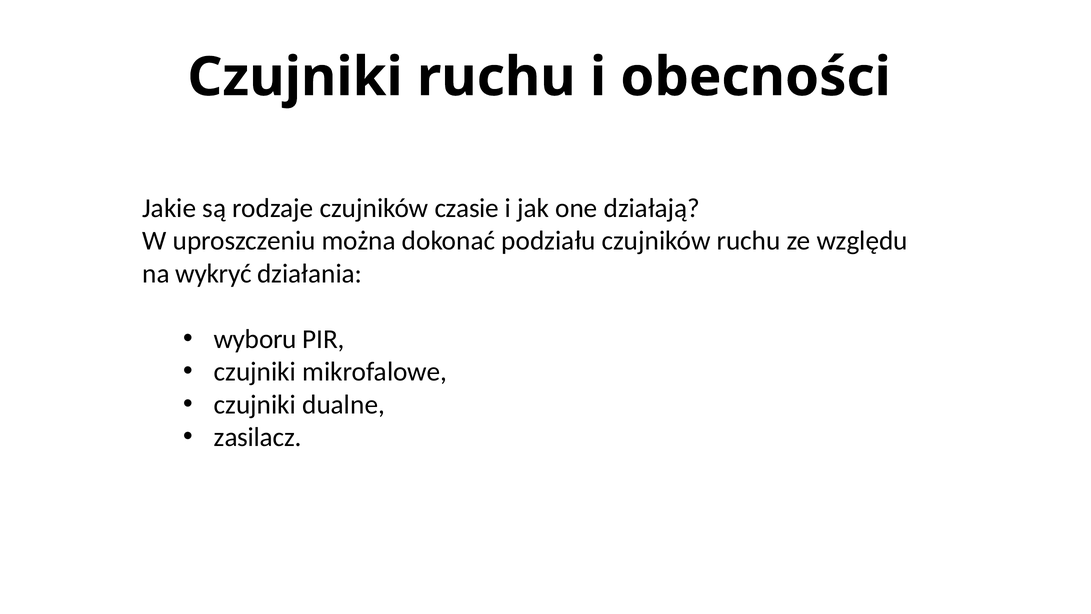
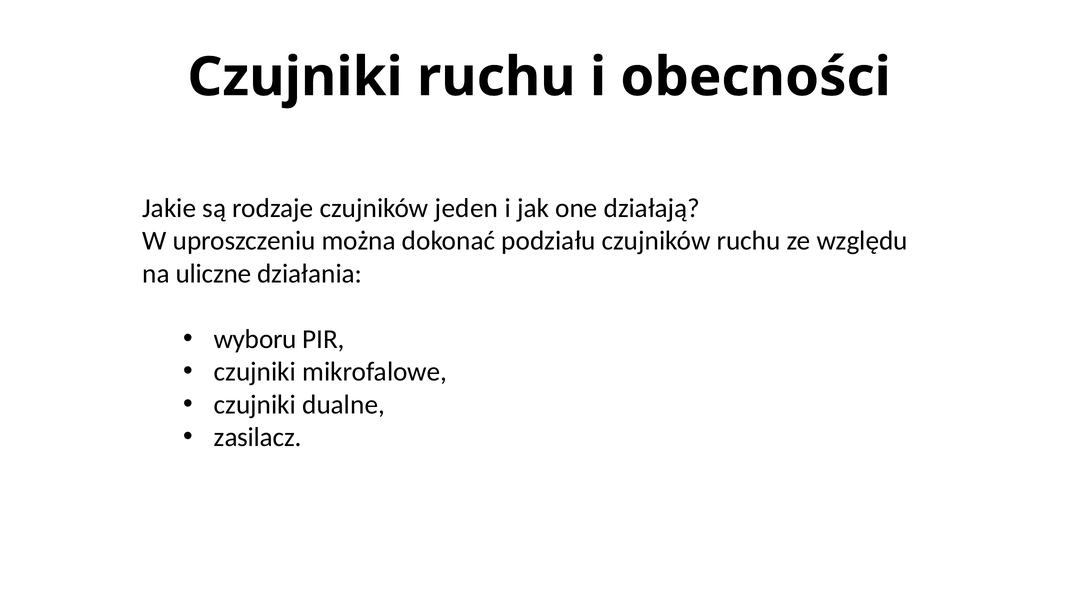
czasie: czasie -> jeden
wykryć: wykryć -> uliczne
